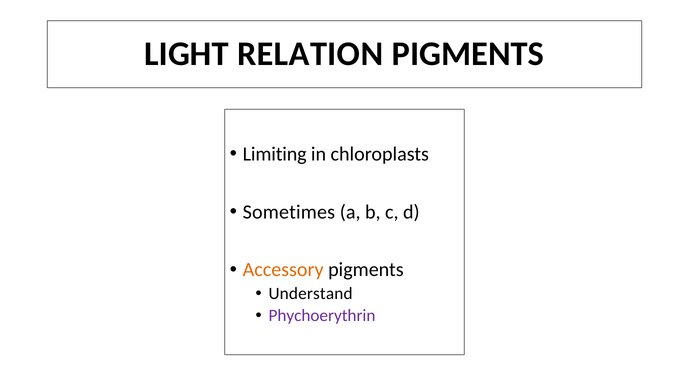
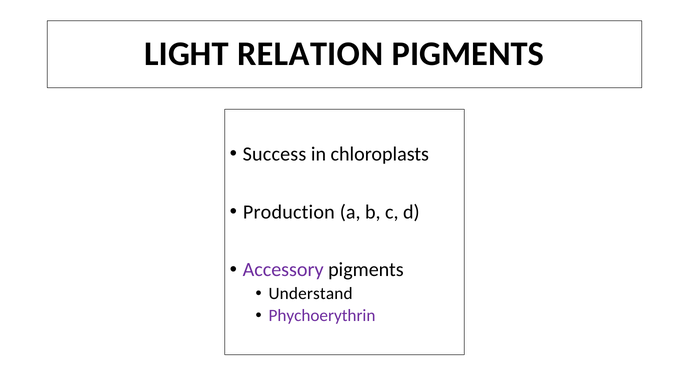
Limiting: Limiting -> Success
Sometimes: Sometimes -> Production
Accessory colour: orange -> purple
